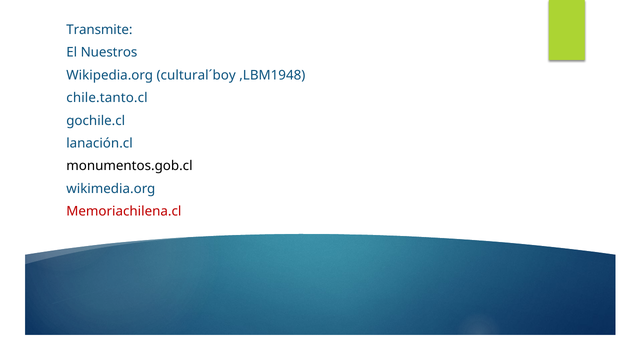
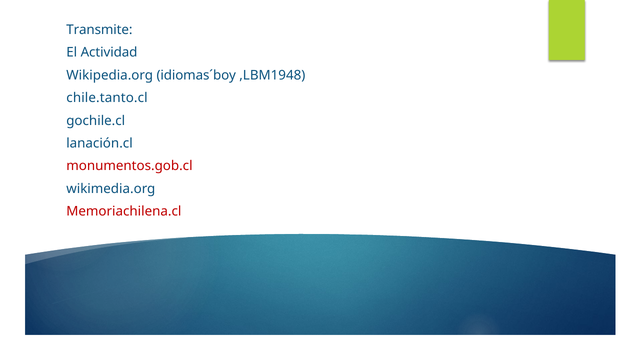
Nuestros: Nuestros -> Actividad
cultural´boy: cultural´boy -> idiomas´boy
monumentos.gob.cl colour: black -> red
